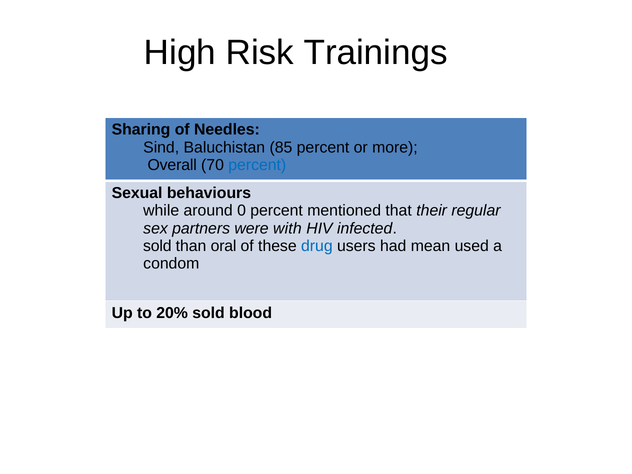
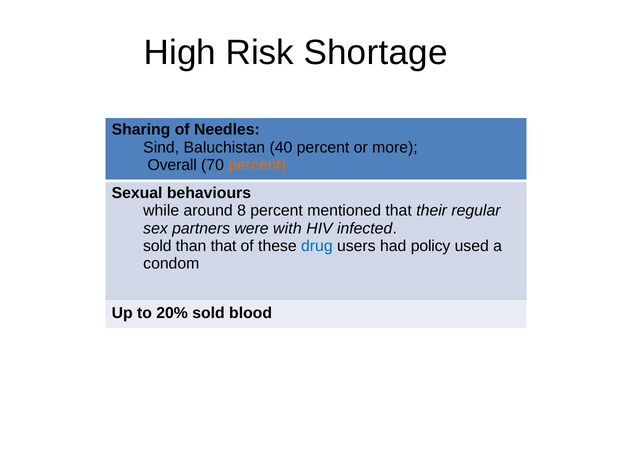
Trainings: Trainings -> Shortage
85: 85 -> 40
percent at (257, 165) colour: blue -> orange
0: 0 -> 8
than oral: oral -> that
mean: mean -> policy
